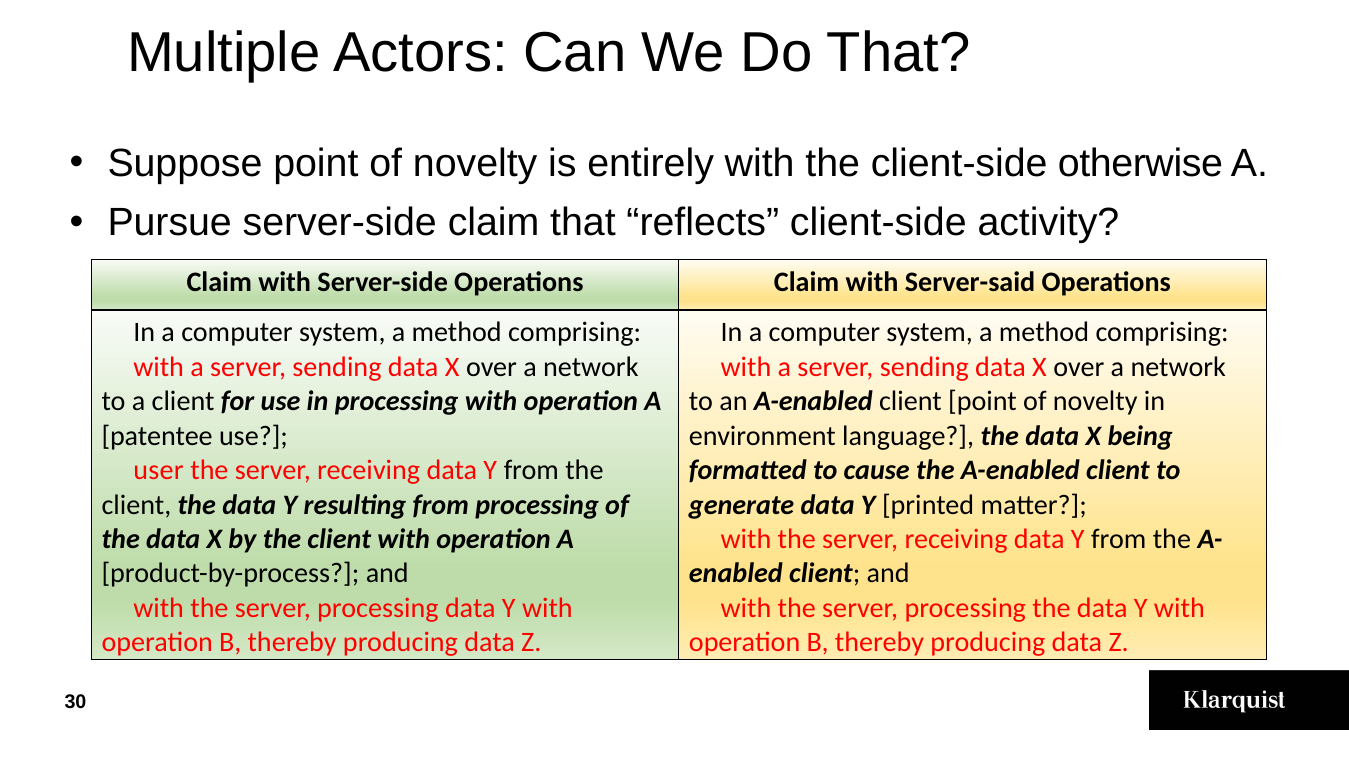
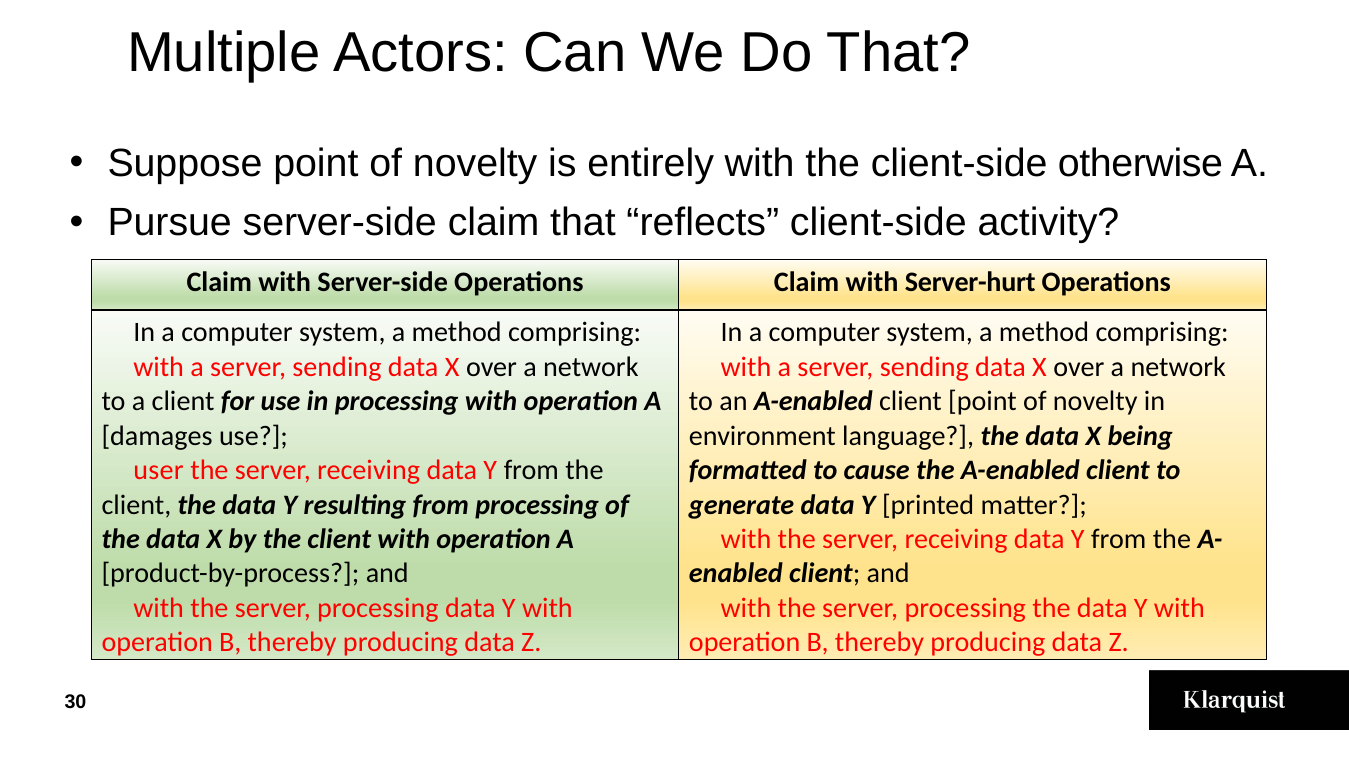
Server-said: Server-said -> Server-hurt
patentee: patentee -> damages
